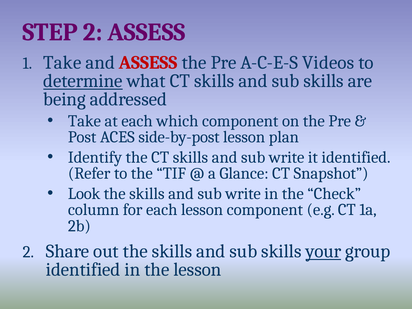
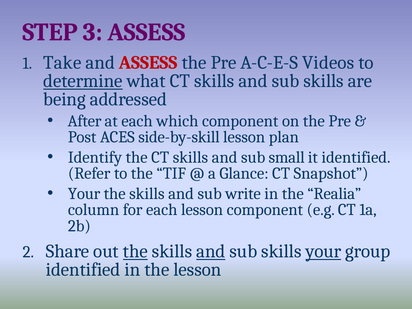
STEP 2: 2 -> 3
Take at (84, 121): Take -> After
side-by-post: side-by-post -> side-by-skill
write at (287, 157): write -> small
Look at (84, 194): Look -> Your
Check: Check -> Realia
the at (135, 251) underline: none -> present
and at (211, 251) underline: none -> present
